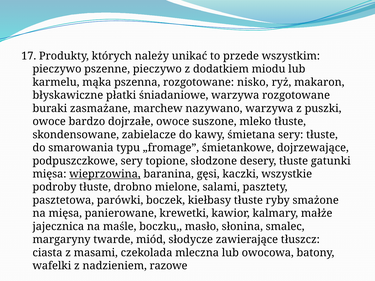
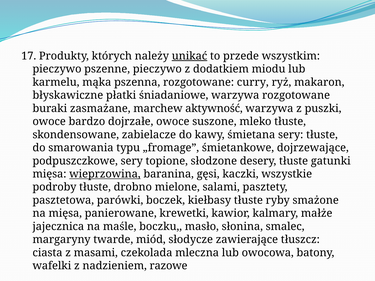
unikać underline: none -> present
nisko: nisko -> curry
nazywano: nazywano -> aktywność
